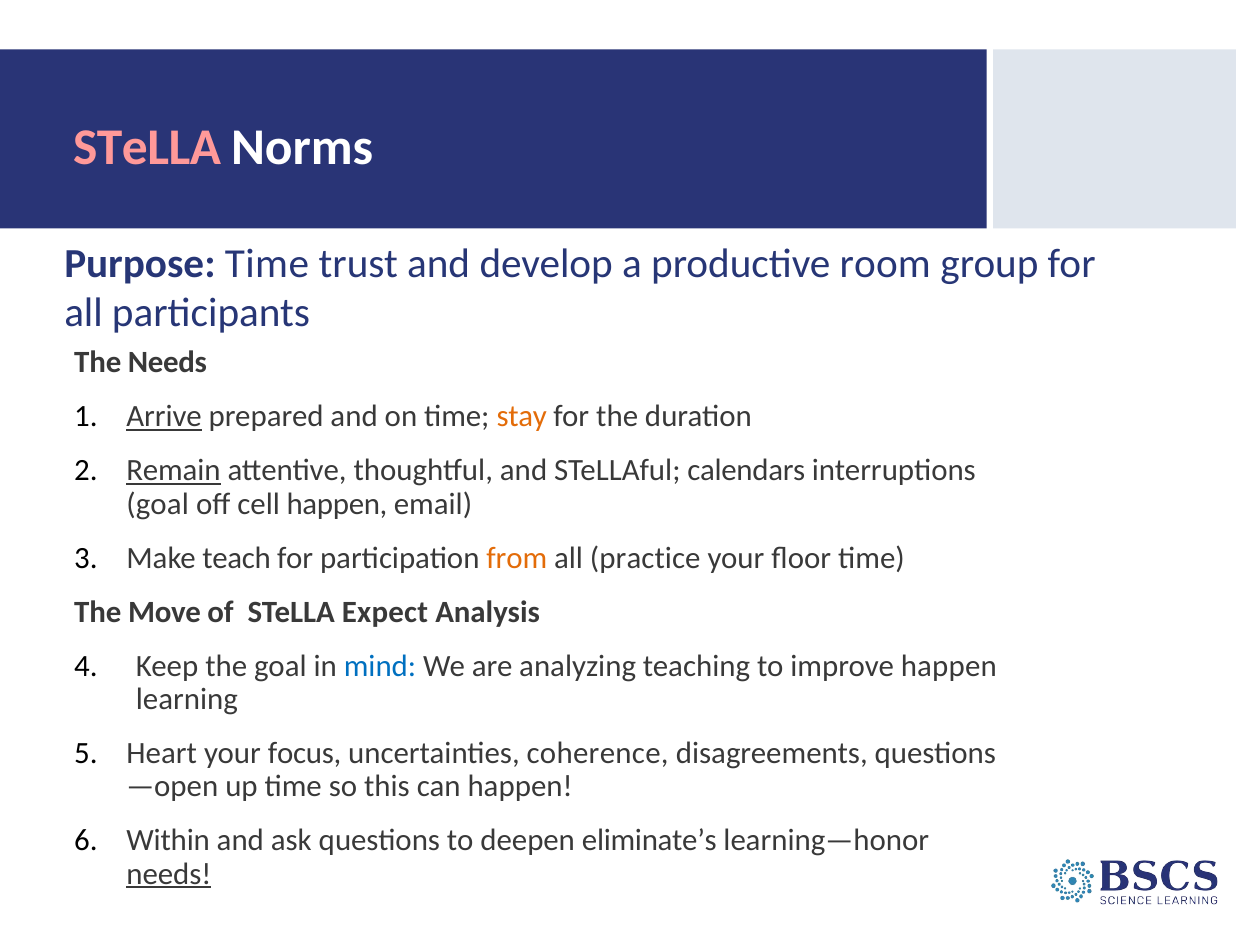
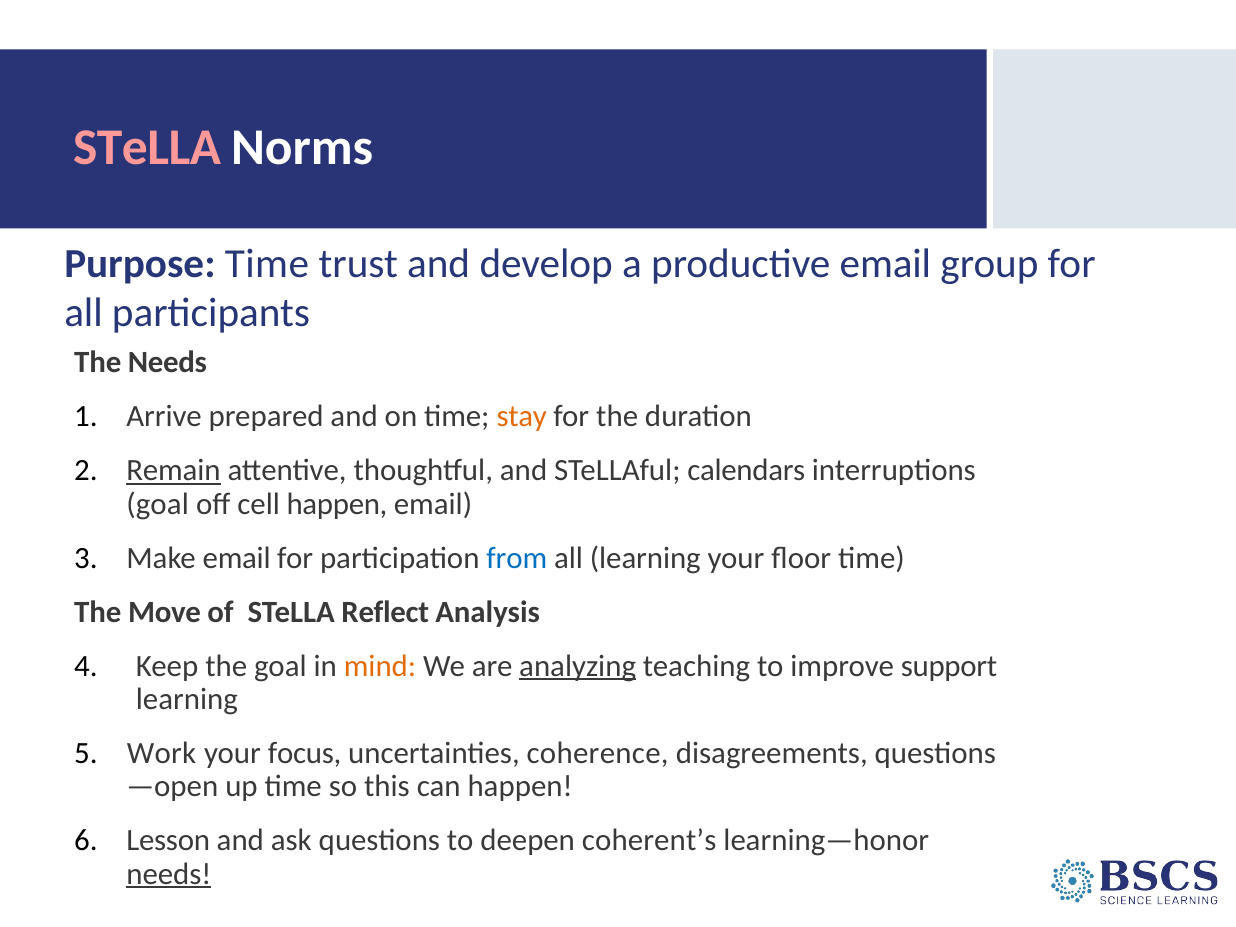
productive room: room -> email
Arrive underline: present -> none
Make teach: teach -> email
from colour: orange -> blue
all practice: practice -> learning
Expect: Expect -> Reflect
mind colour: blue -> orange
analyzing underline: none -> present
improve happen: happen -> support
Heart: Heart -> Work
Within: Within -> Lesson
eliminate’s: eliminate’s -> coherent’s
